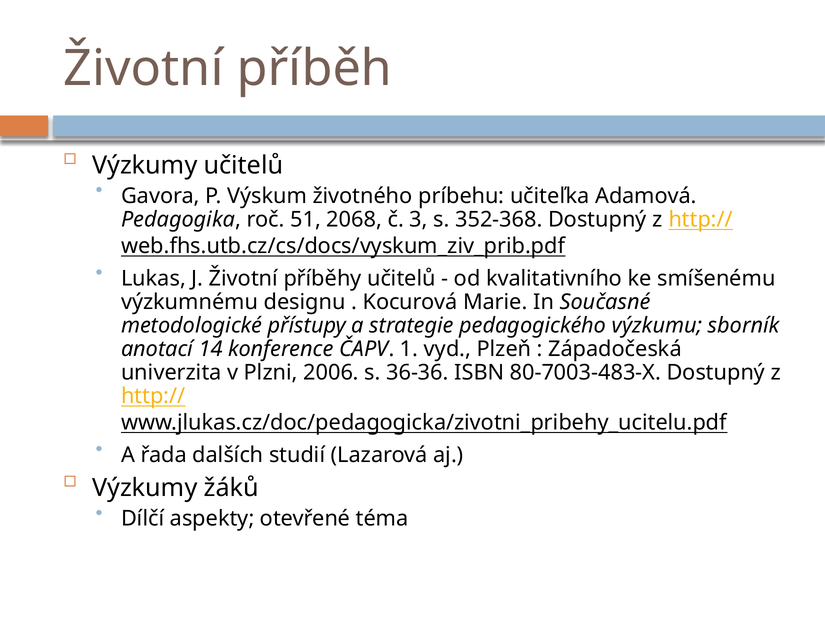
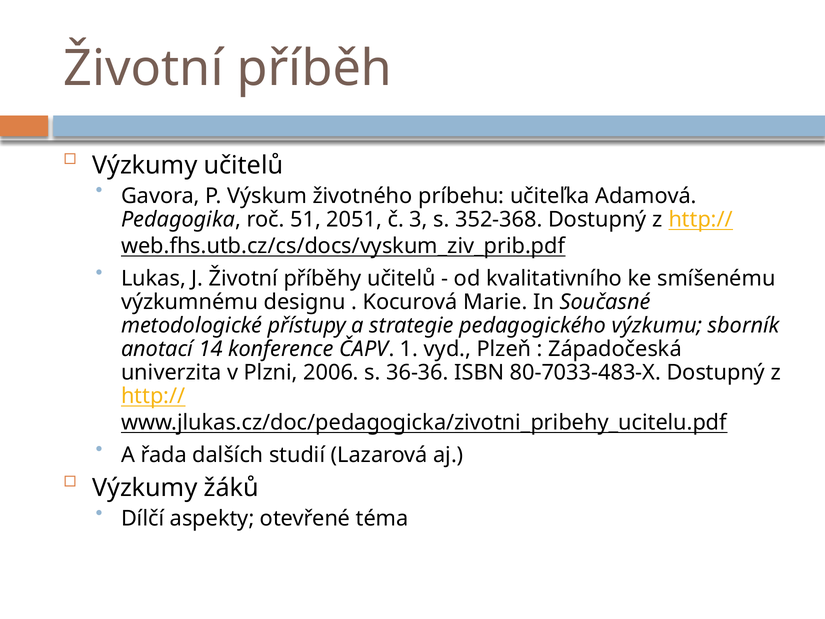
2068: 2068 -> 2051
80-7003-483-X: 80-7003-483-X -> 80-7033-483-X
